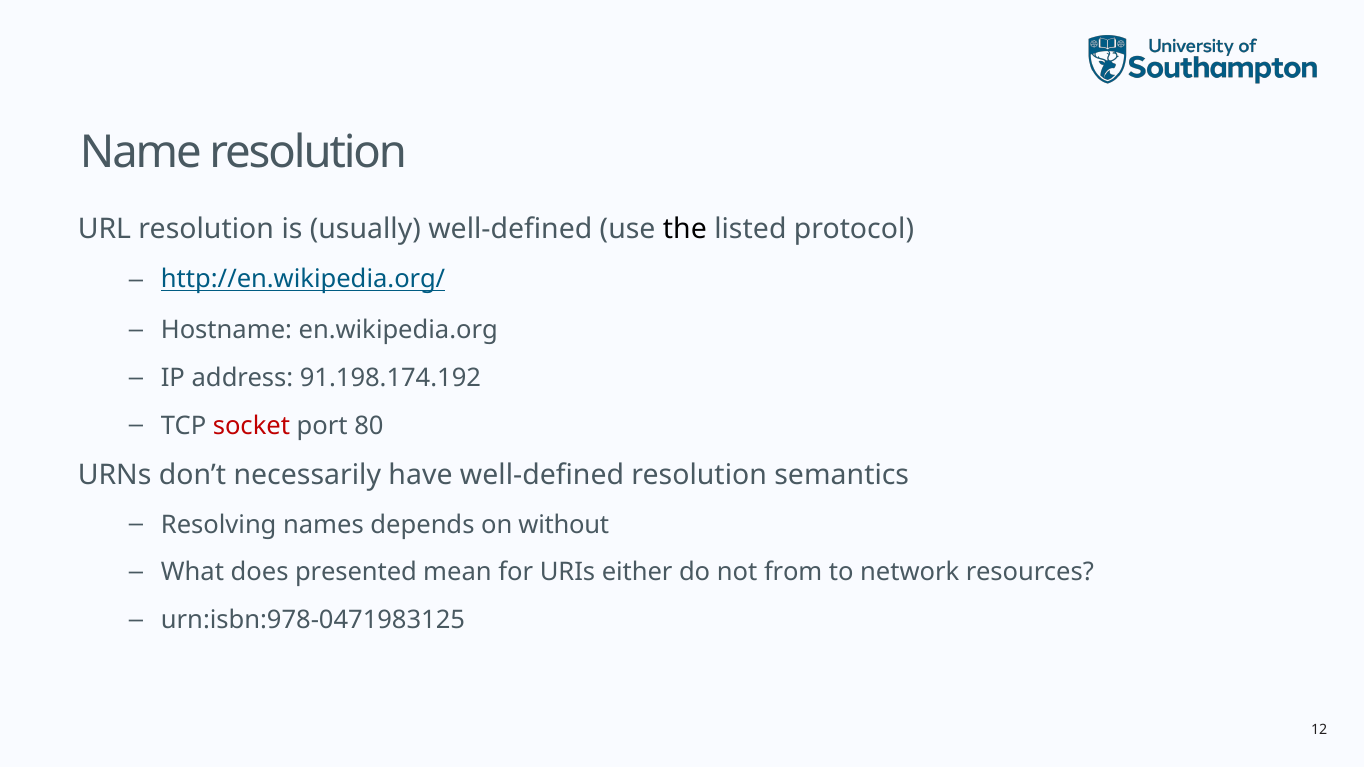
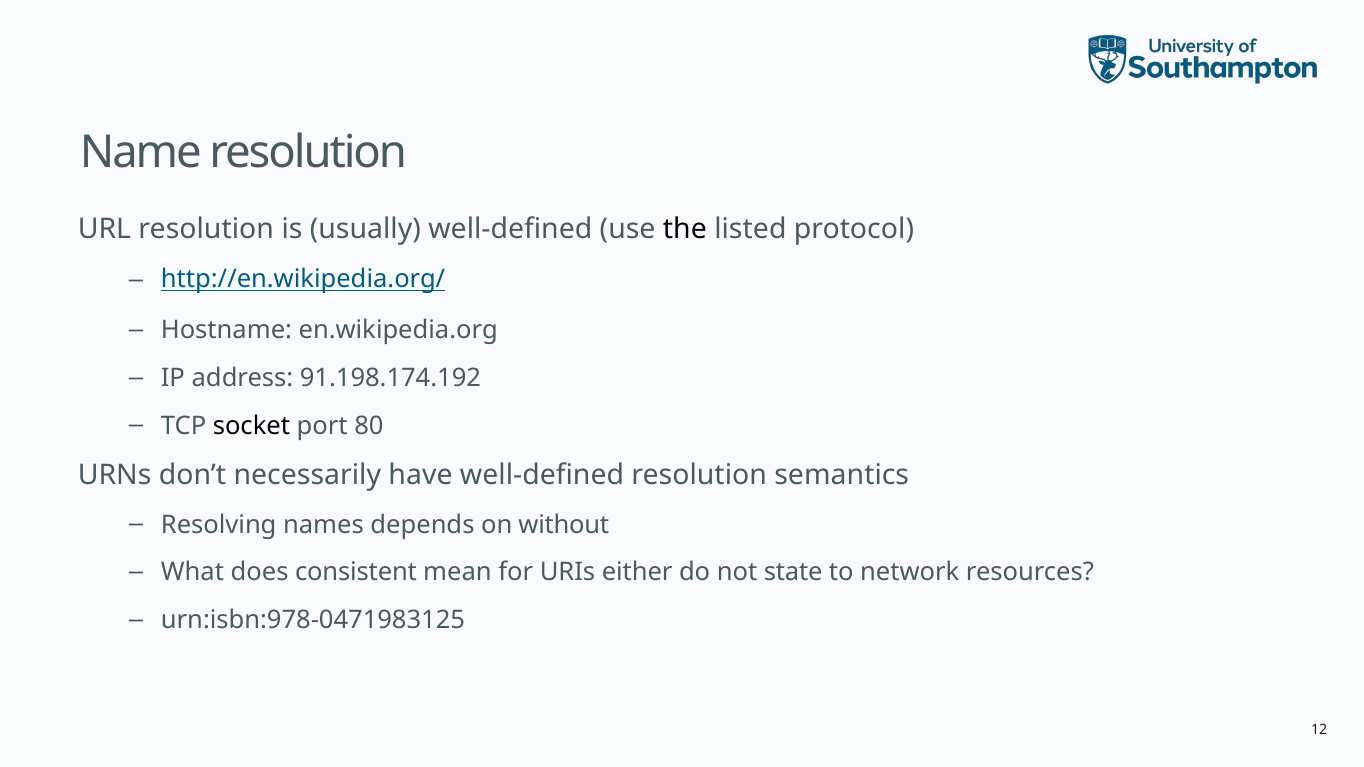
socket colour: red -> black
presented: presented -> consistent
from: from -> state
